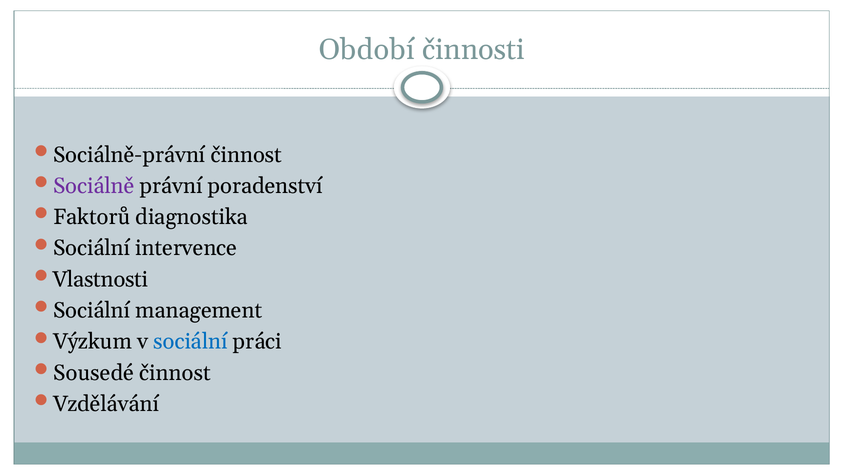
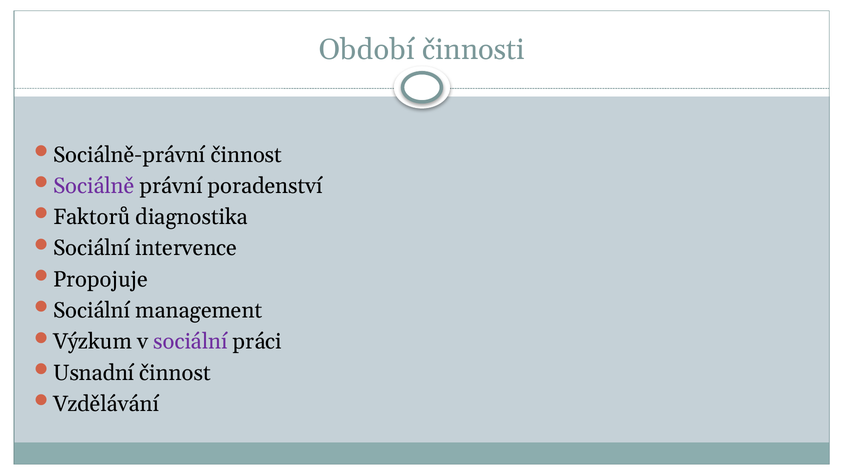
Vlastnosti: Vlastnosti -> Propojuje
sociální at (190, 341) colour: blue -> purple
Sousedé: Sousedé -> Usnadní
